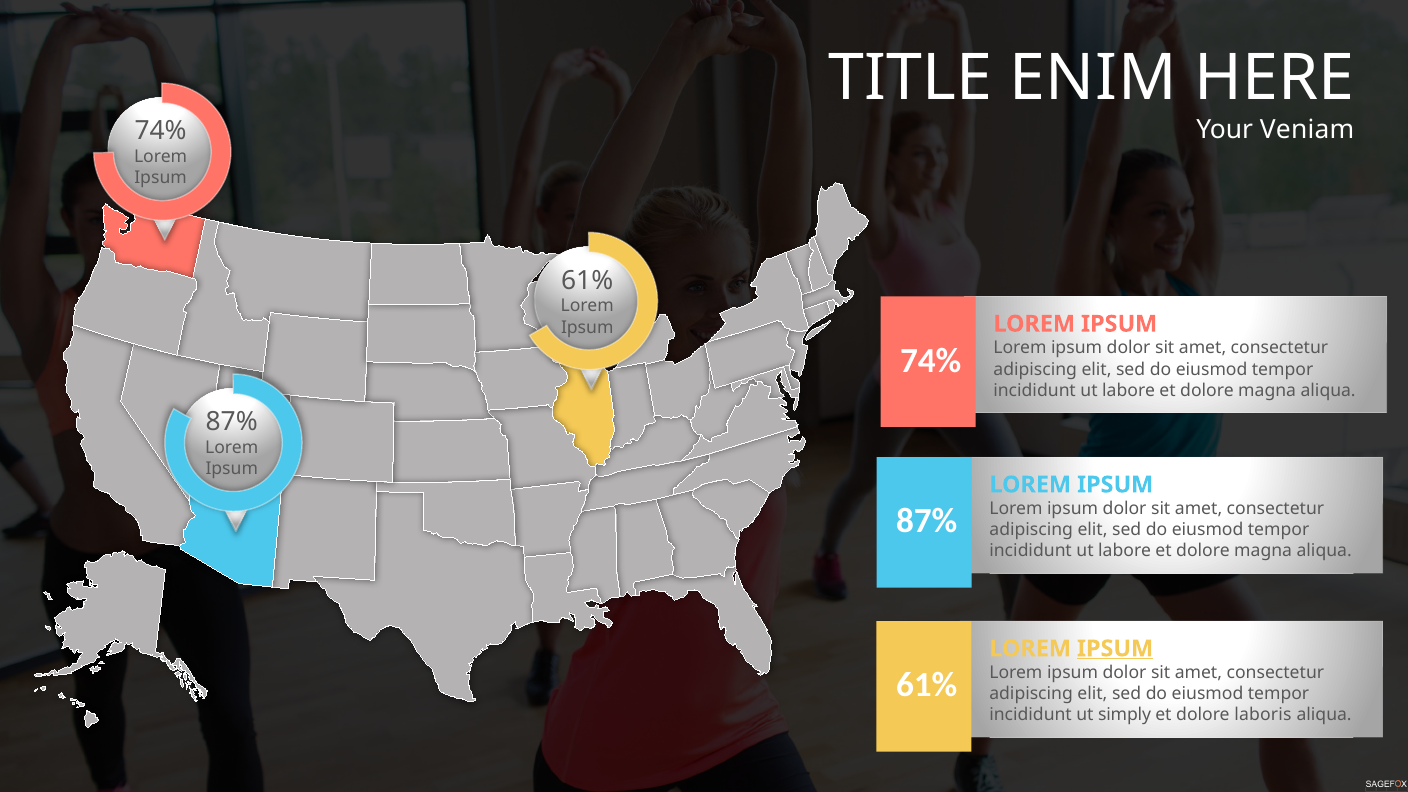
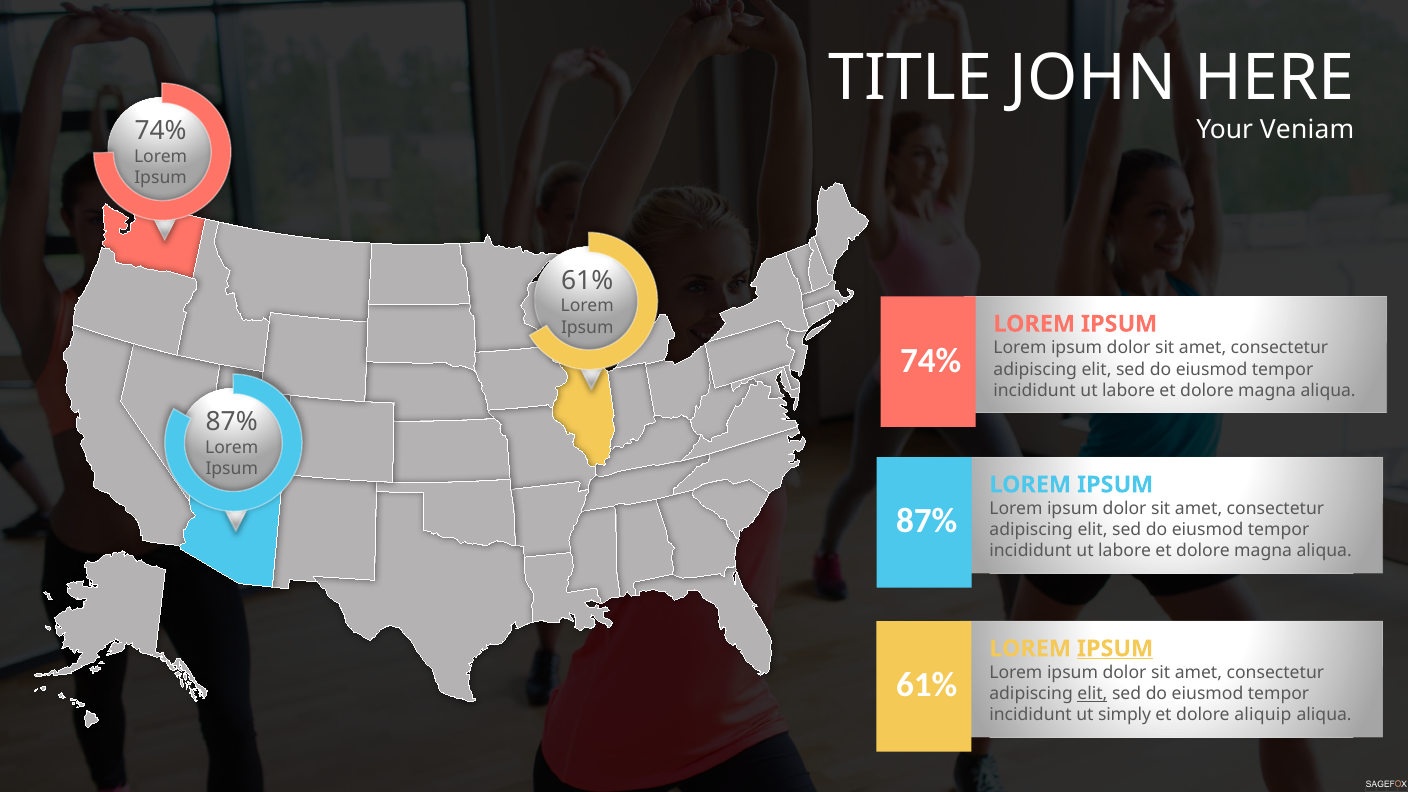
ENIM: ENIM -> JOHN
elit at (1092, 694) underline: none -> present
laboris: laboris -> aliquip
